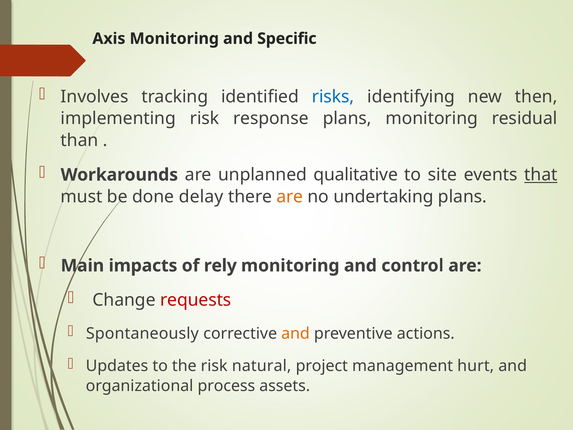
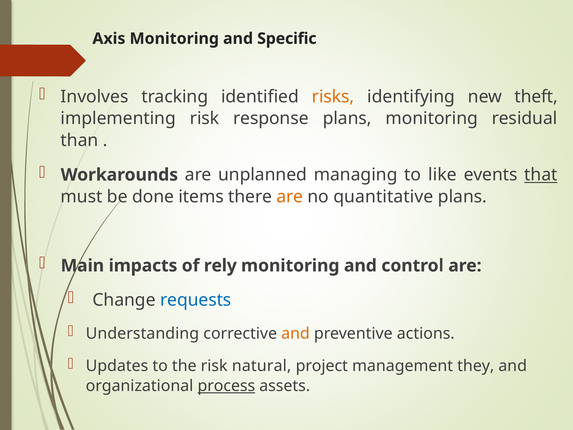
risks colour: blue -> orange
then: then -> theft
qualitative: qualitative -> managing
site: site -> like
delay: delay -> items
undertaking: undertaking -> quantitative
requests colour: red -> blue
Spontaneously: Spontaneously -> Understanding
hurt: hurt -> they
process underline: none -> present
